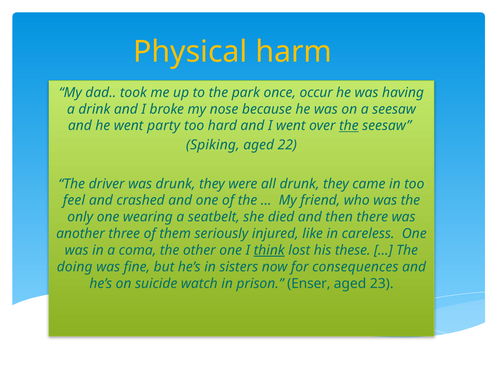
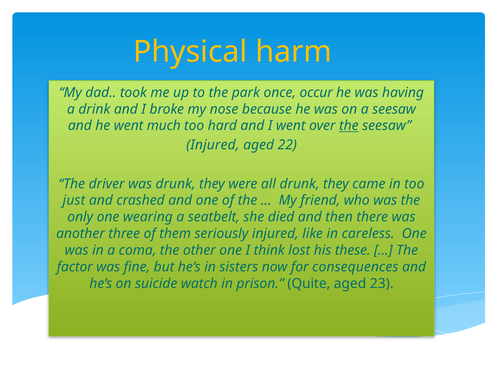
party: party -> much
Spiking at (213, 145): Spiking -> Injured
feel: feel -> just
think underline: present -> none
doing: doing -> factor
Enser: Enser -> Quite
